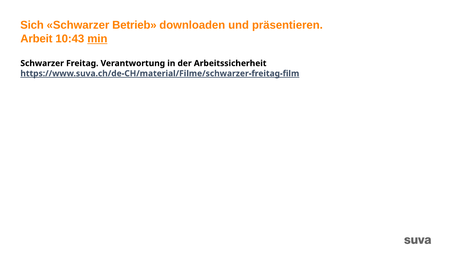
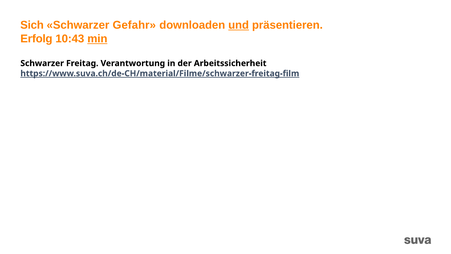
Betrieb: Betrieb -> Gefahr
und underline: none -> present
Arbeit: Arbeit -> Erfolg
